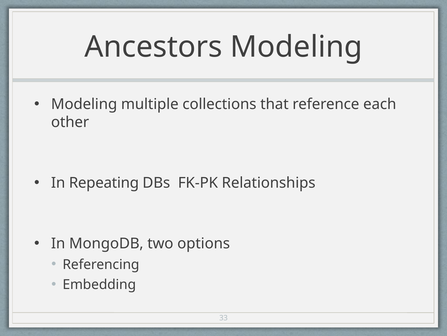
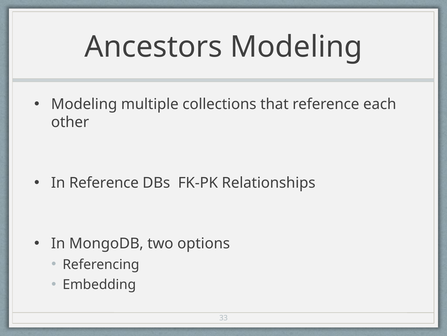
In Repeating: Repeating -> Reference
